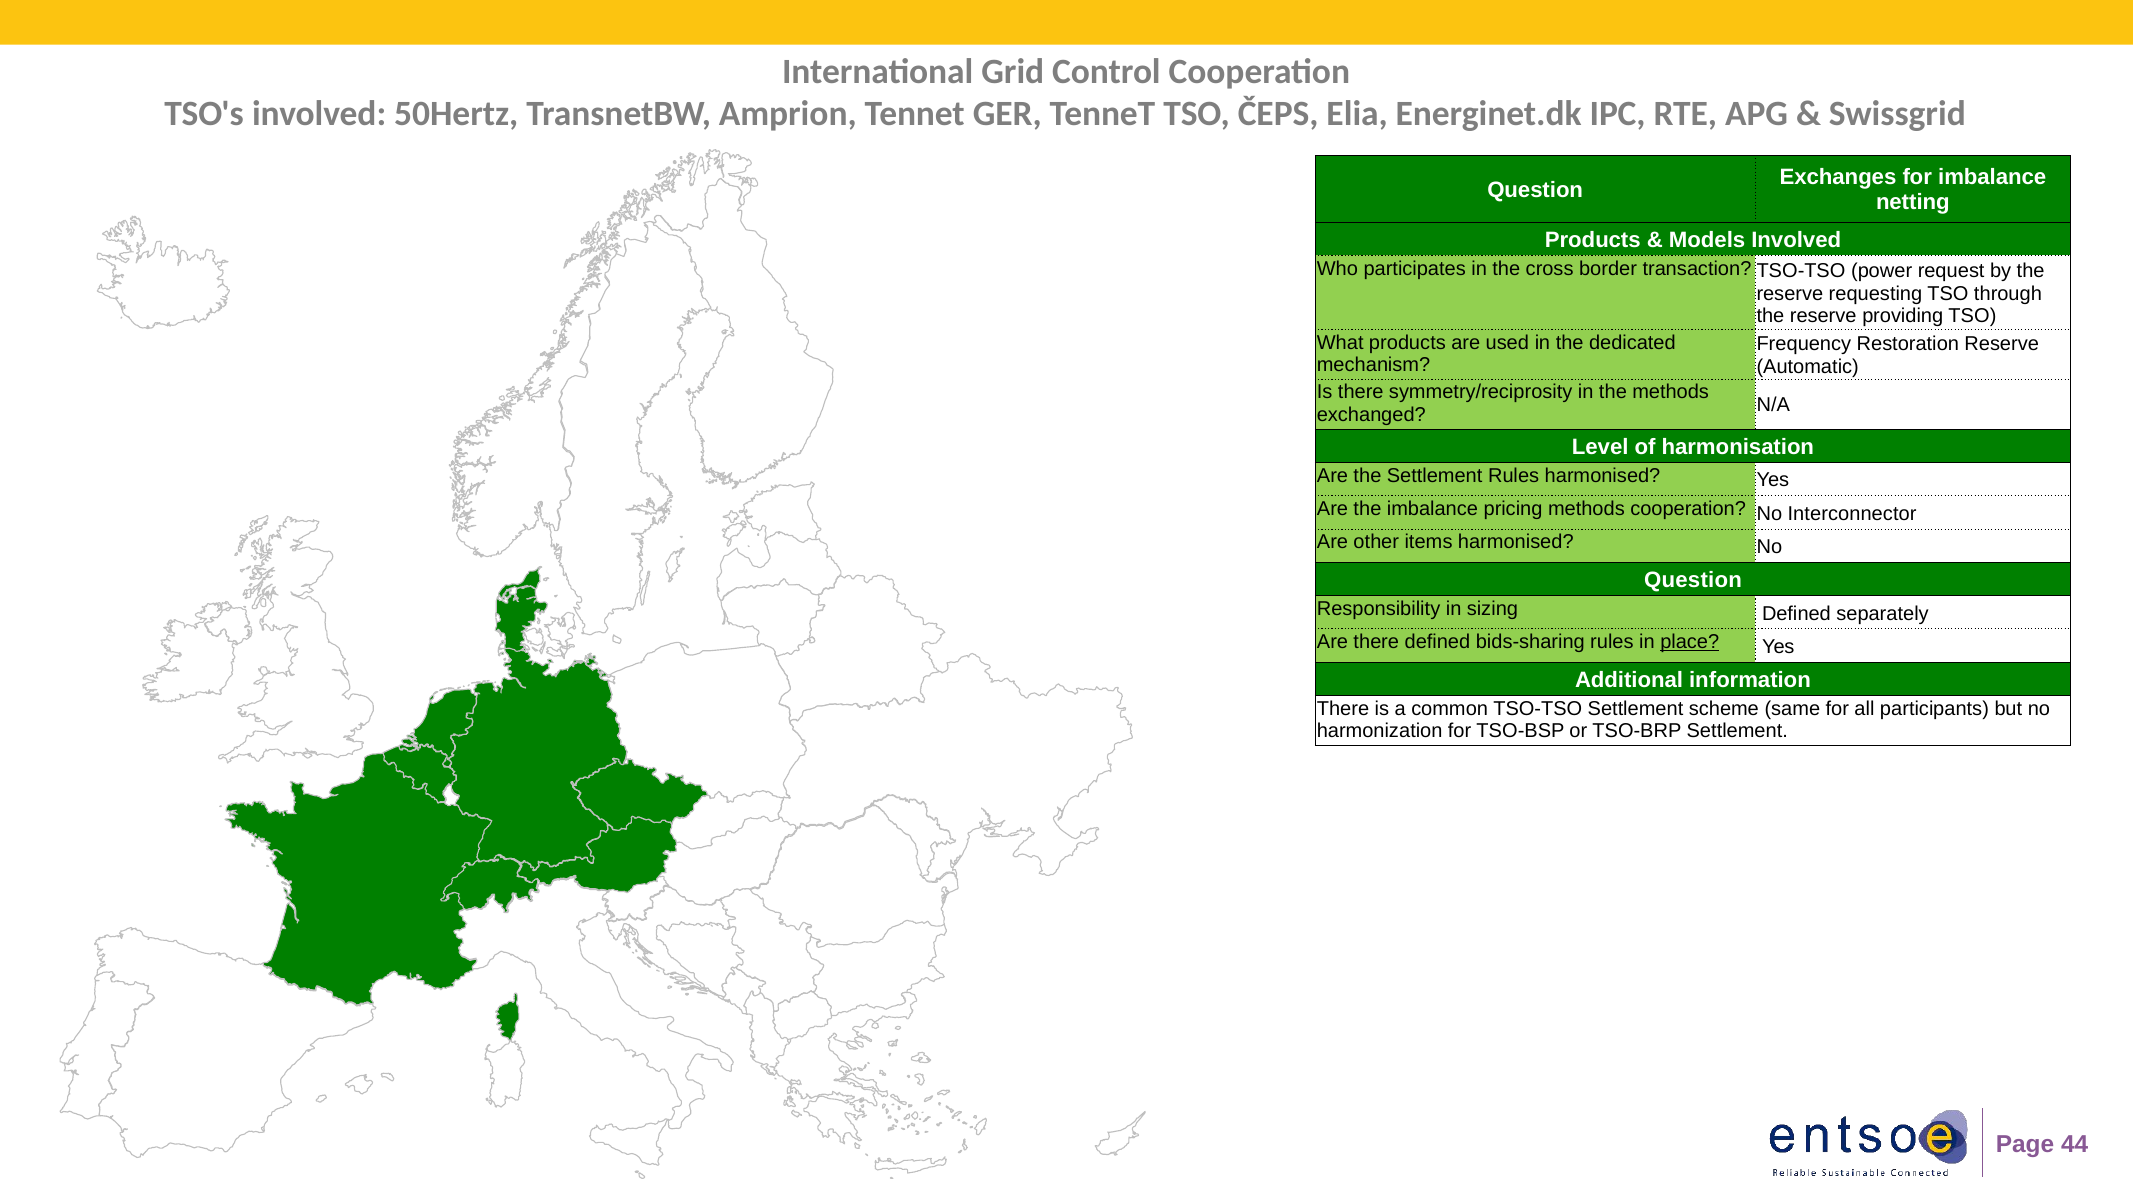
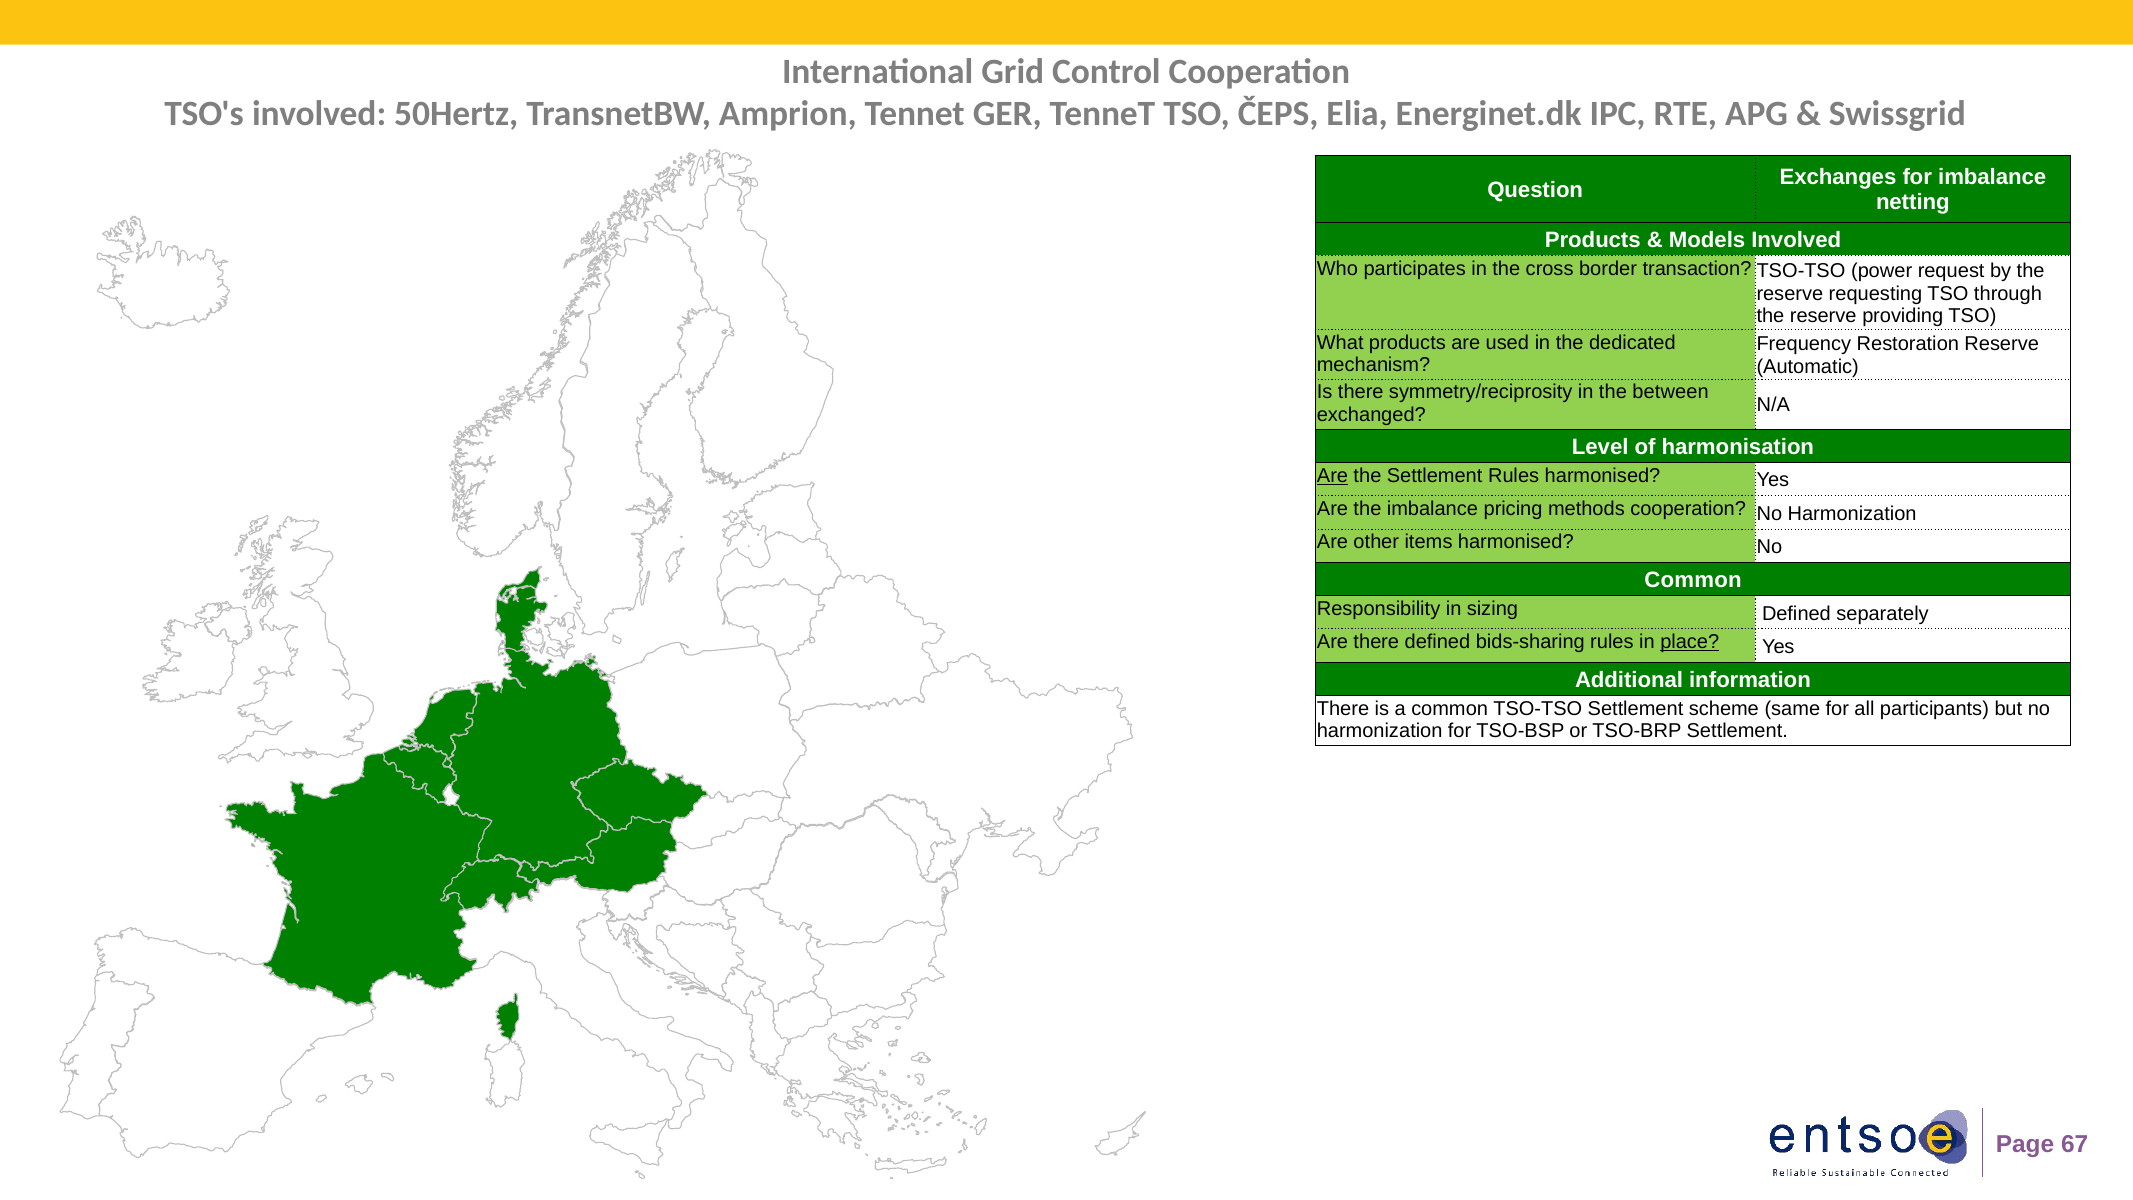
the methods: methods -> between
Are at (1333, 475) underline: none -> present
Interconnector at (1852, 513): Interconnector -> Harmonization
Question at (1693, 580): Question -> Common
44: 44 -> 67
